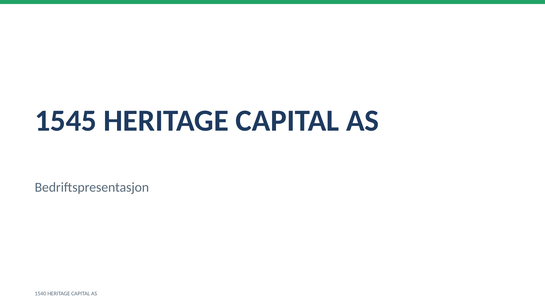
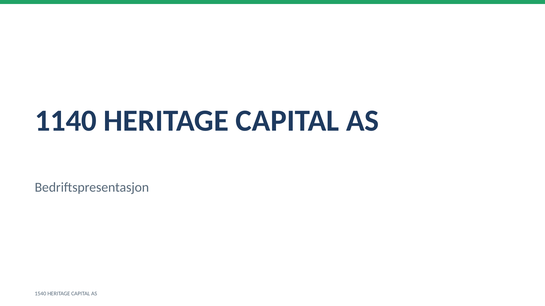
1545: 1545 -> 1140
